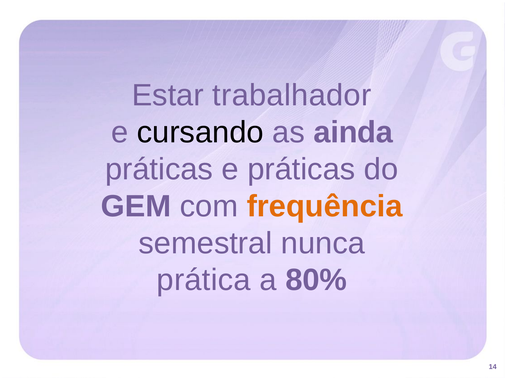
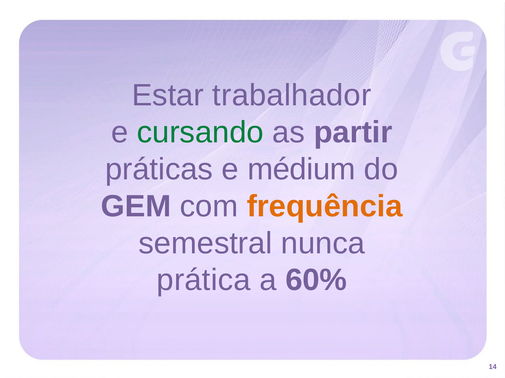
cursando colour: black -> green
ainda: ainda -> partir
e práticas: práticas -> médium
80%: 80% -> 60%
